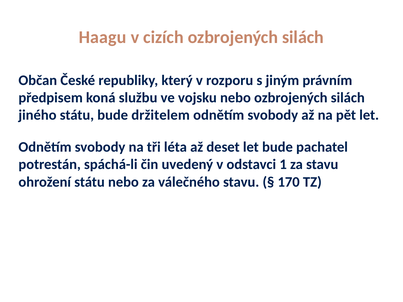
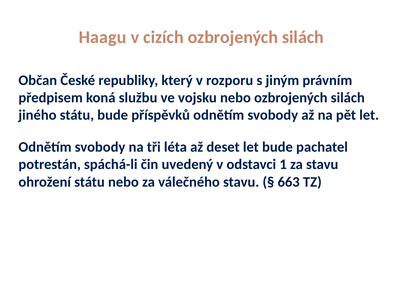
držitelem: držitelem -> příspěvků
170: 170 -> 663
